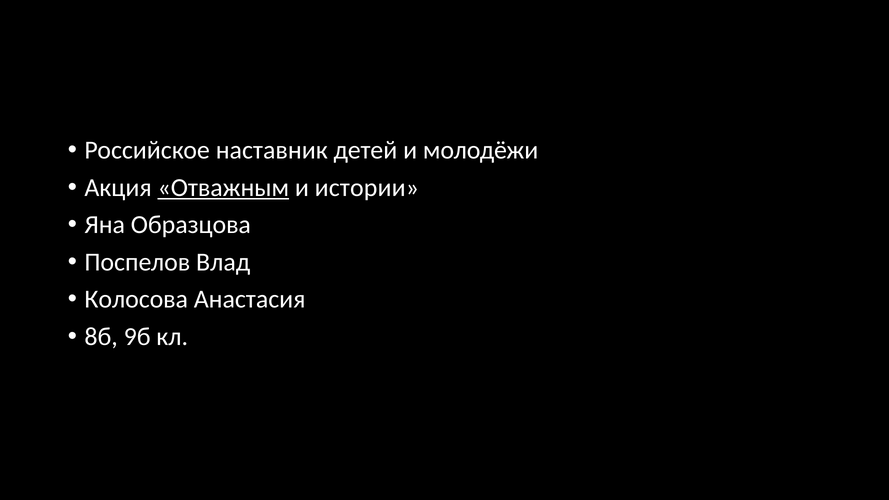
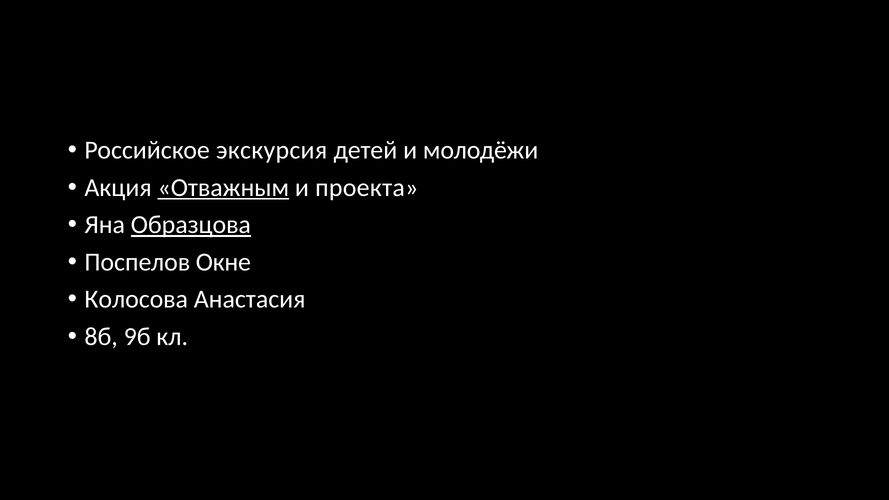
наставник: наставник -> экскурсия
истории: истории -> проекта
Образцова underline: none -> present
Влад: Влад -> Окне
